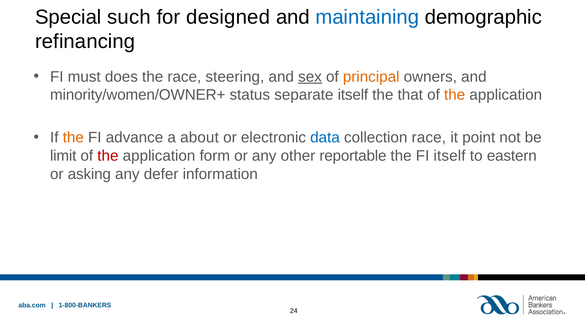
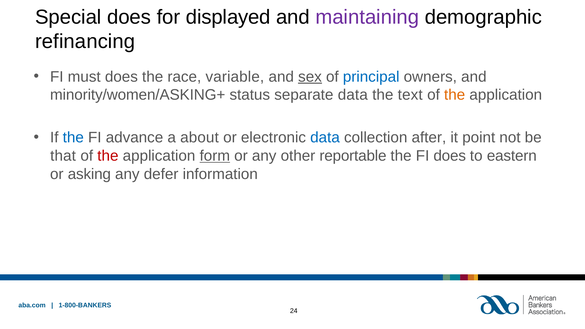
Special such: such -> does
designed: designed -> displayed
maintaining colour: blue -> purple
steering: steering -> variable
principal colour: orange -> blue
minority/women/OWNER+: minority/women/OWNER+ -> minority/women/ASKING+
separate itself: itself -> data
that: that -> text
the at (73, 138) colour: orange -> blue
collection race: race -> after
limit: limit -> that
form underline: none -> present
FI itself: itself -> does
